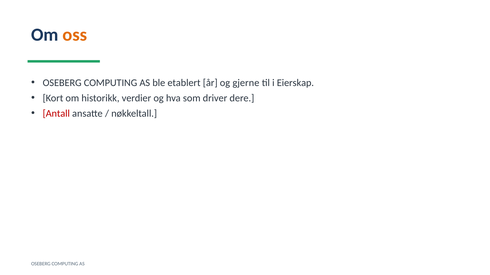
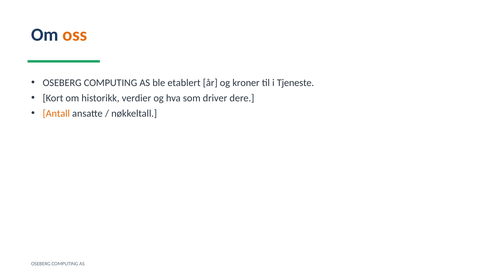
gjerne: gjerne -> kroner
Eierskap: Eierskap -> Tjeneste
Antall colour: red -> orange
